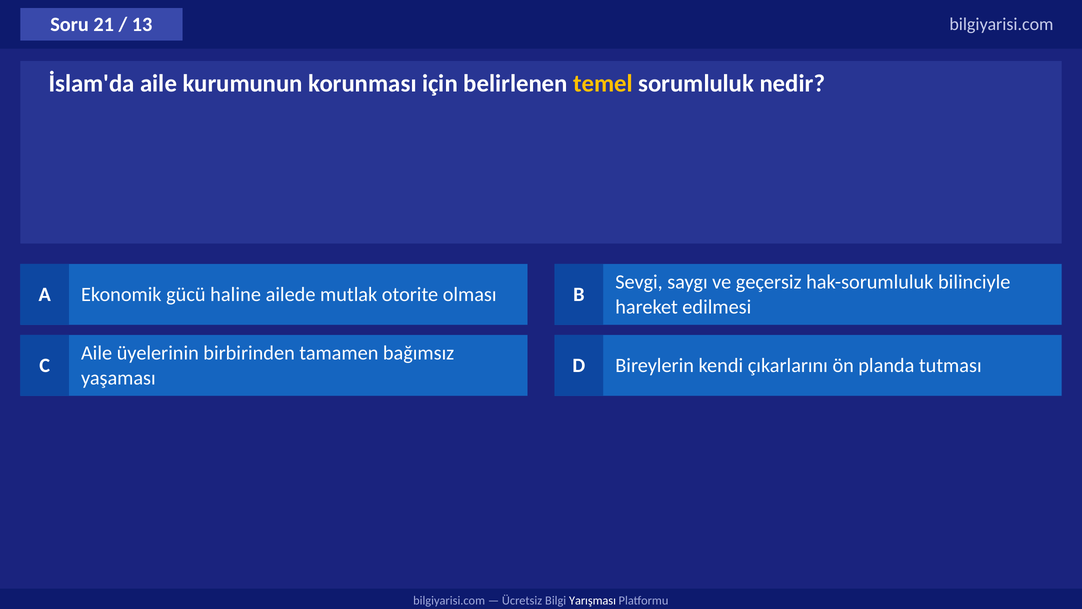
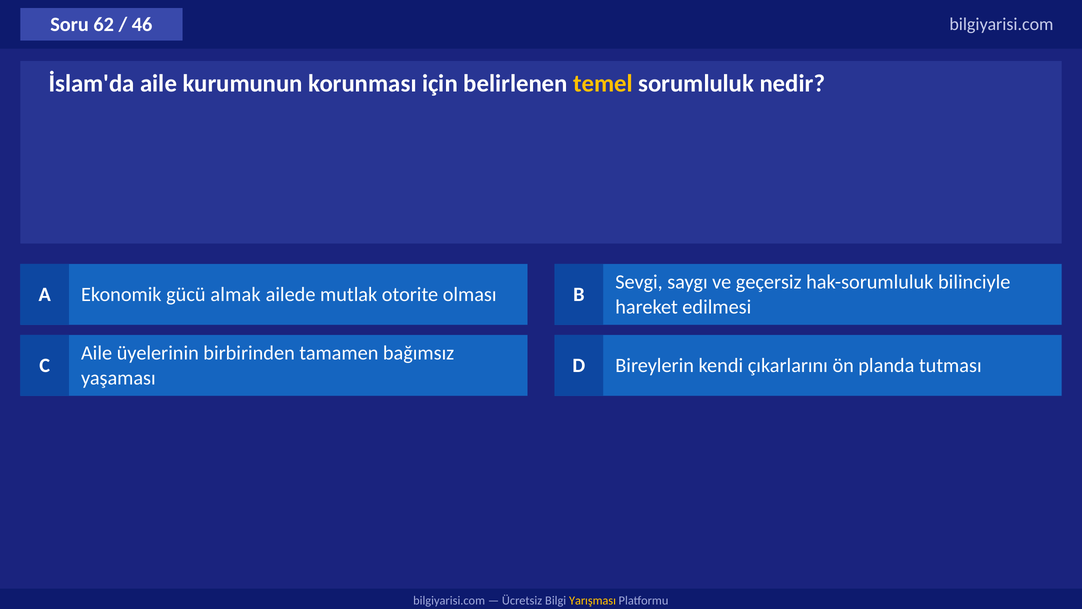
21: 21 -> 62
13: 13 -> 46
haline: haline -> almak
Yarışması colour: white -> yellow
